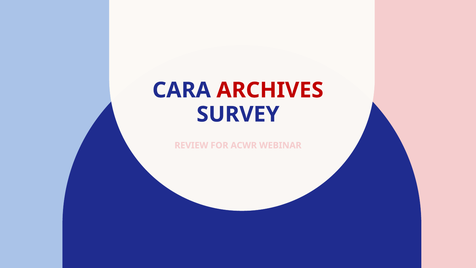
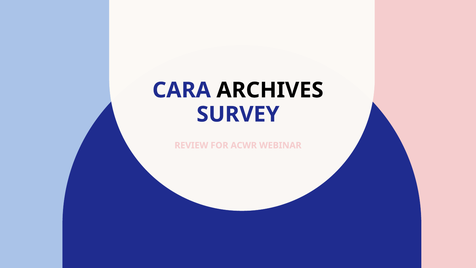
ARCHIVES colour: red -> black
